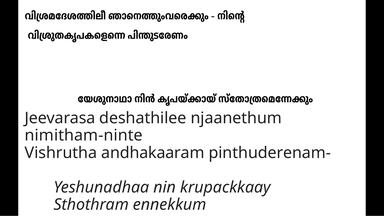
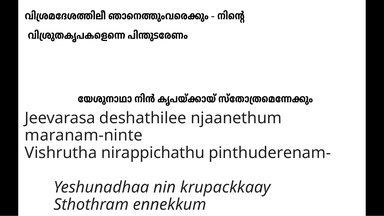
nimitham-ninte: nimitham-ninte -> maranam-ninte
andhakaaram: andhakaaram -> nirappichathu
